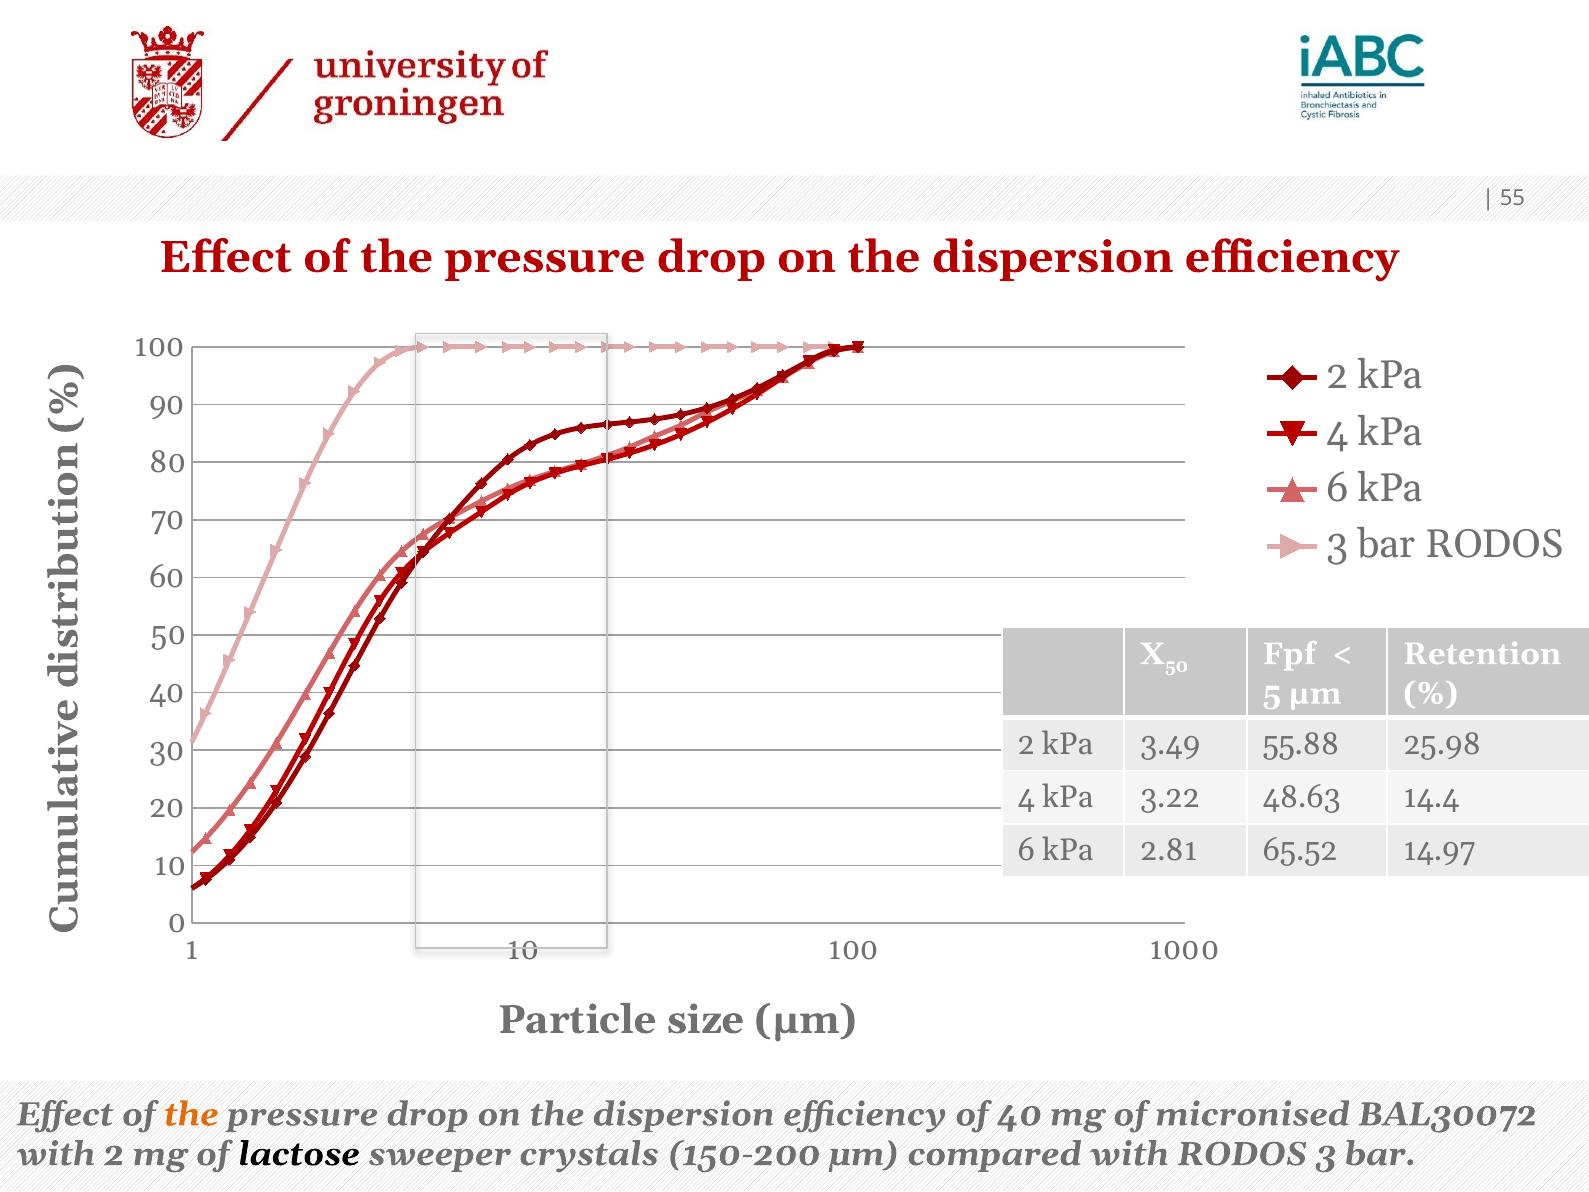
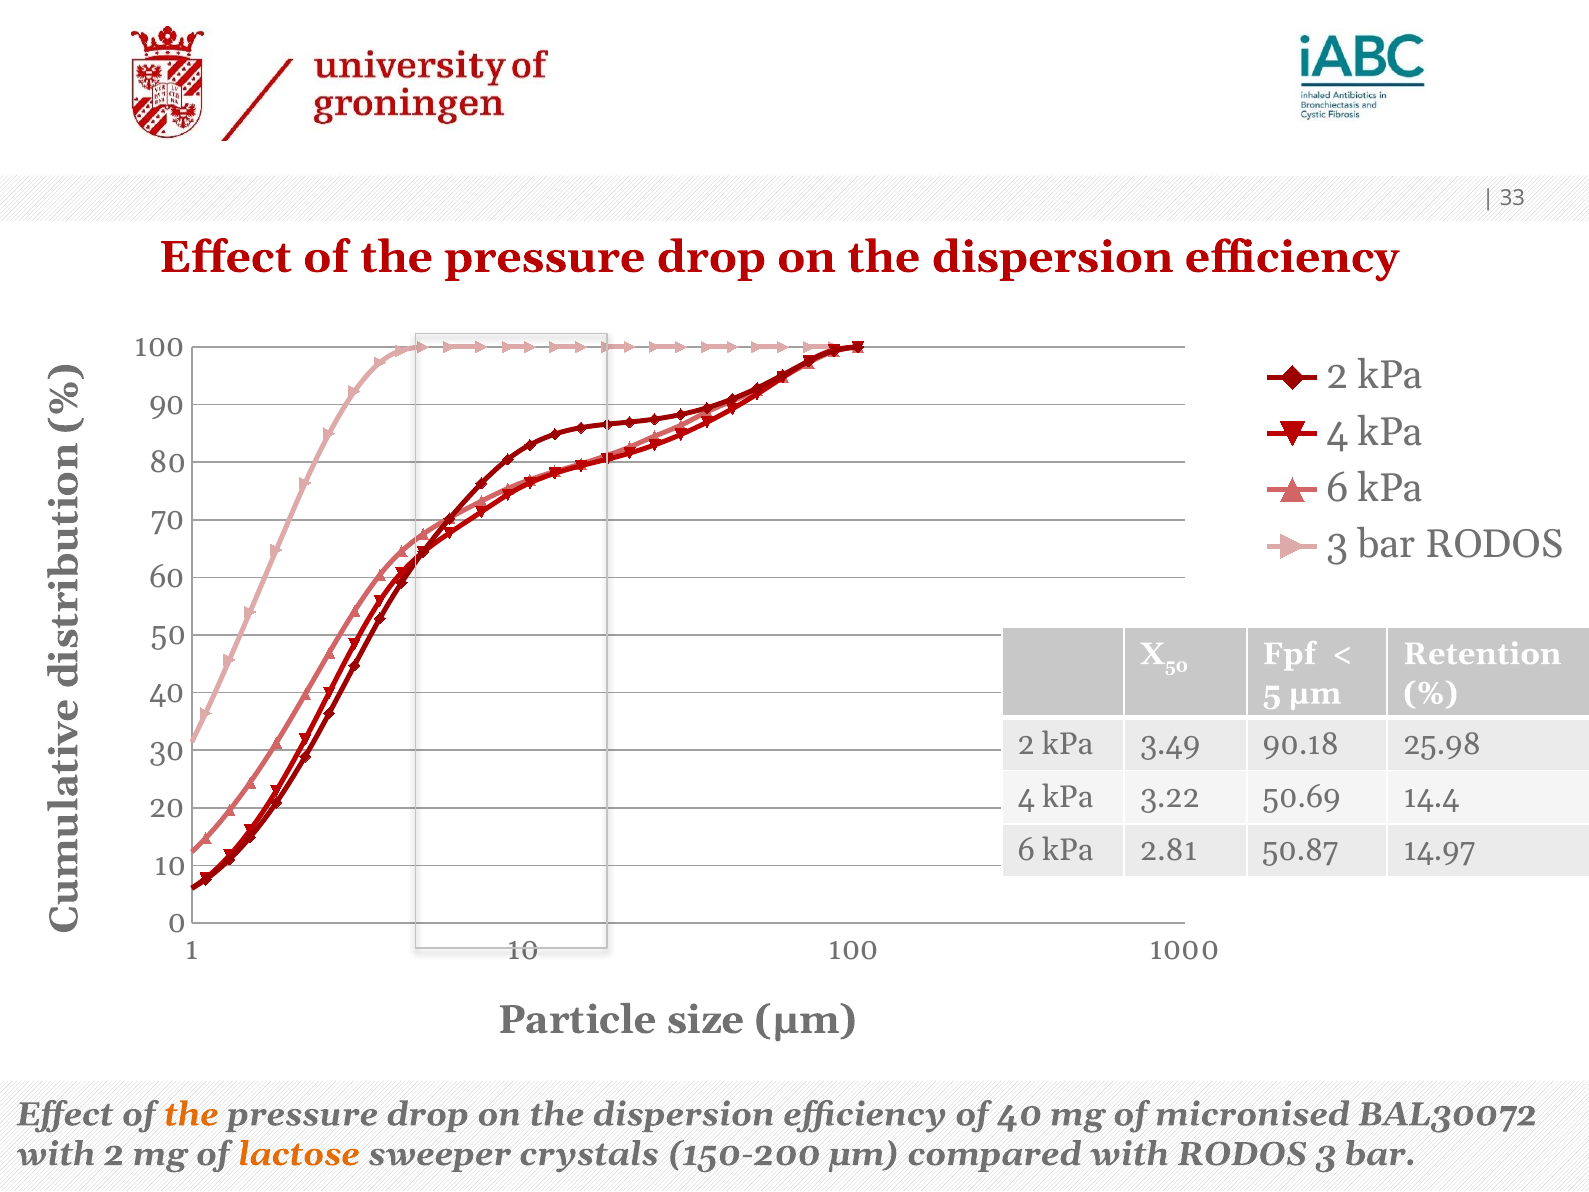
55: 55 -> 33
55.88: 55.88 -> 90.18
48.63: 48.63 -> 50.69
65.52: 65.52 -> 50.87
lactose colour: black -> orange
